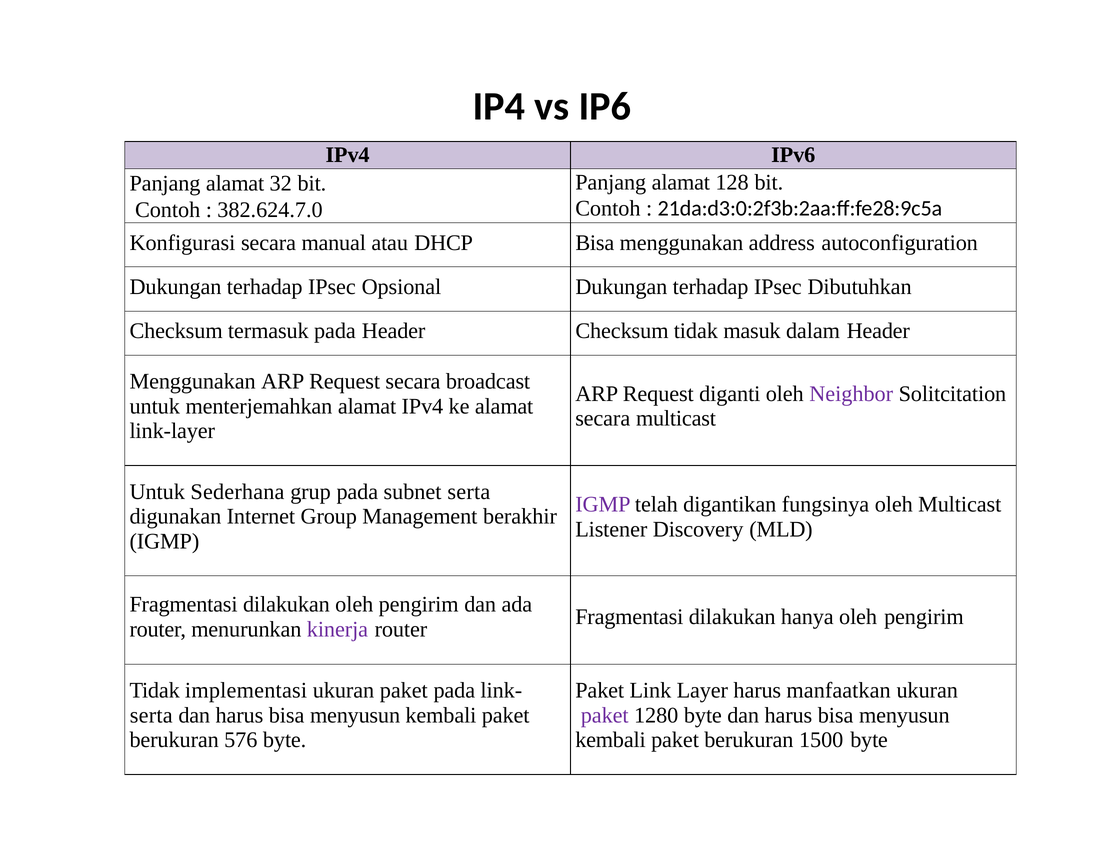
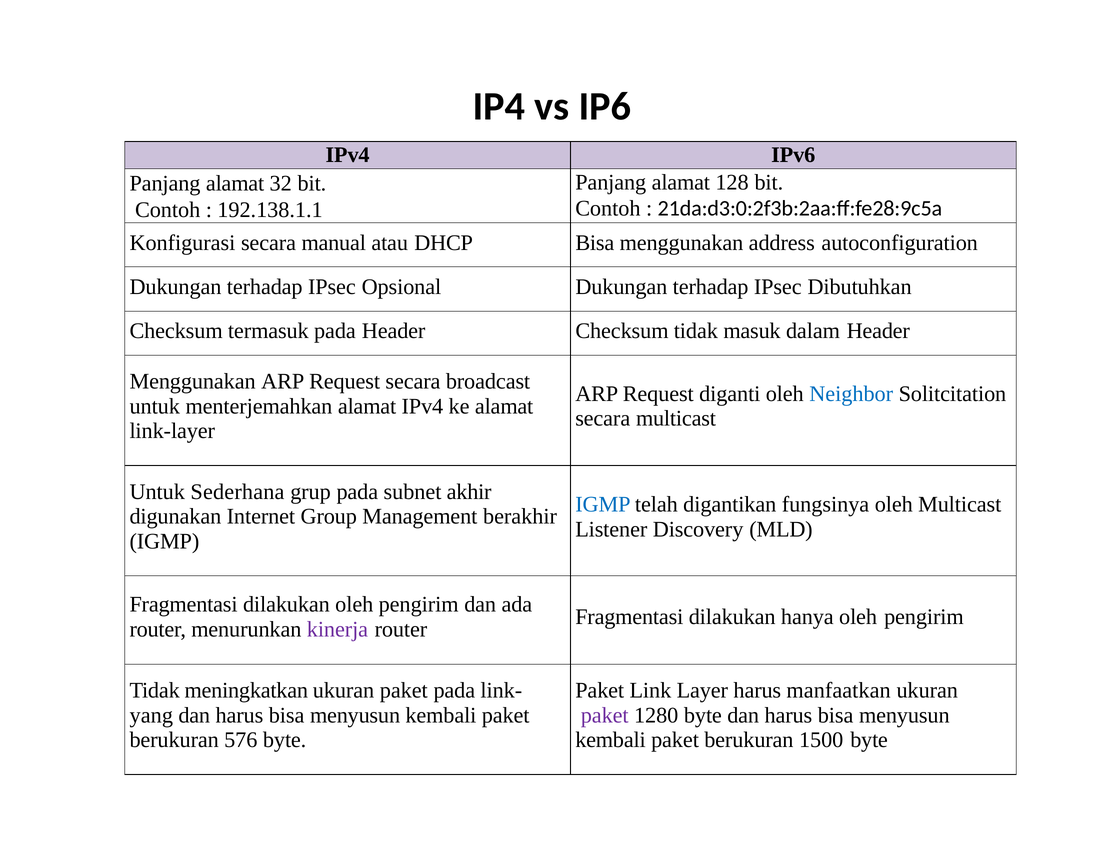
382.624.7.0: 382.624.7.0 -> 192.138.1.1
Neighbor colour: purple -> blue
subnet serta: serta -> akhir
IGMP at (603, 504) colour: purple -> blue
implementasi: implementasi -> meningkatkan
serta at (151, 715): serta -> yang
